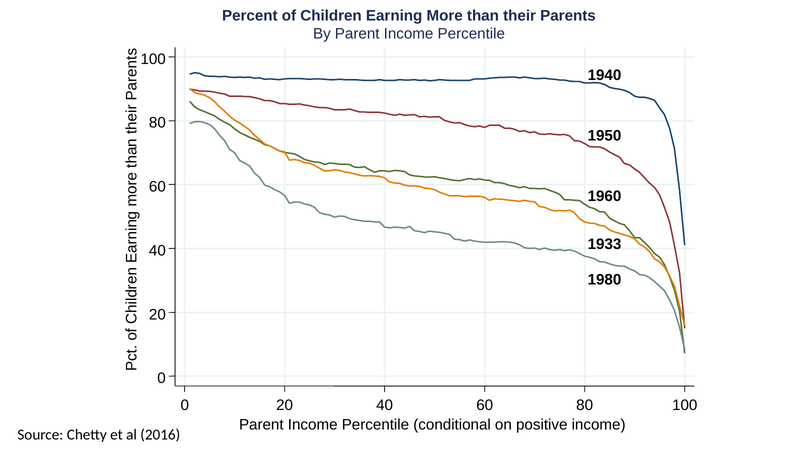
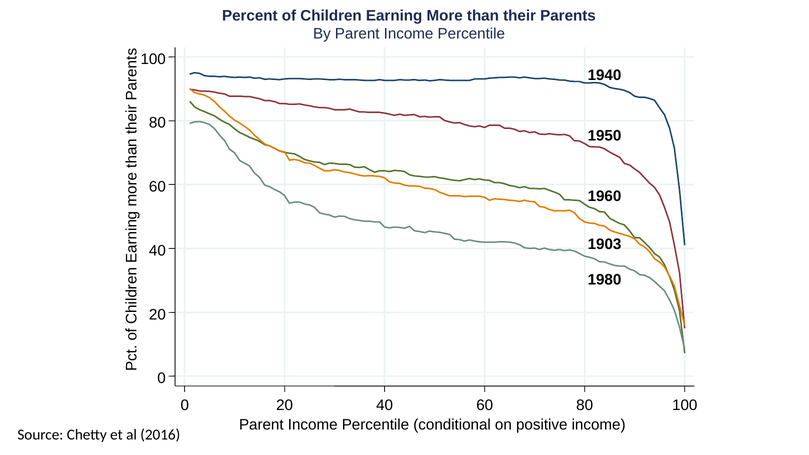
1933: 1933 -> 1903
